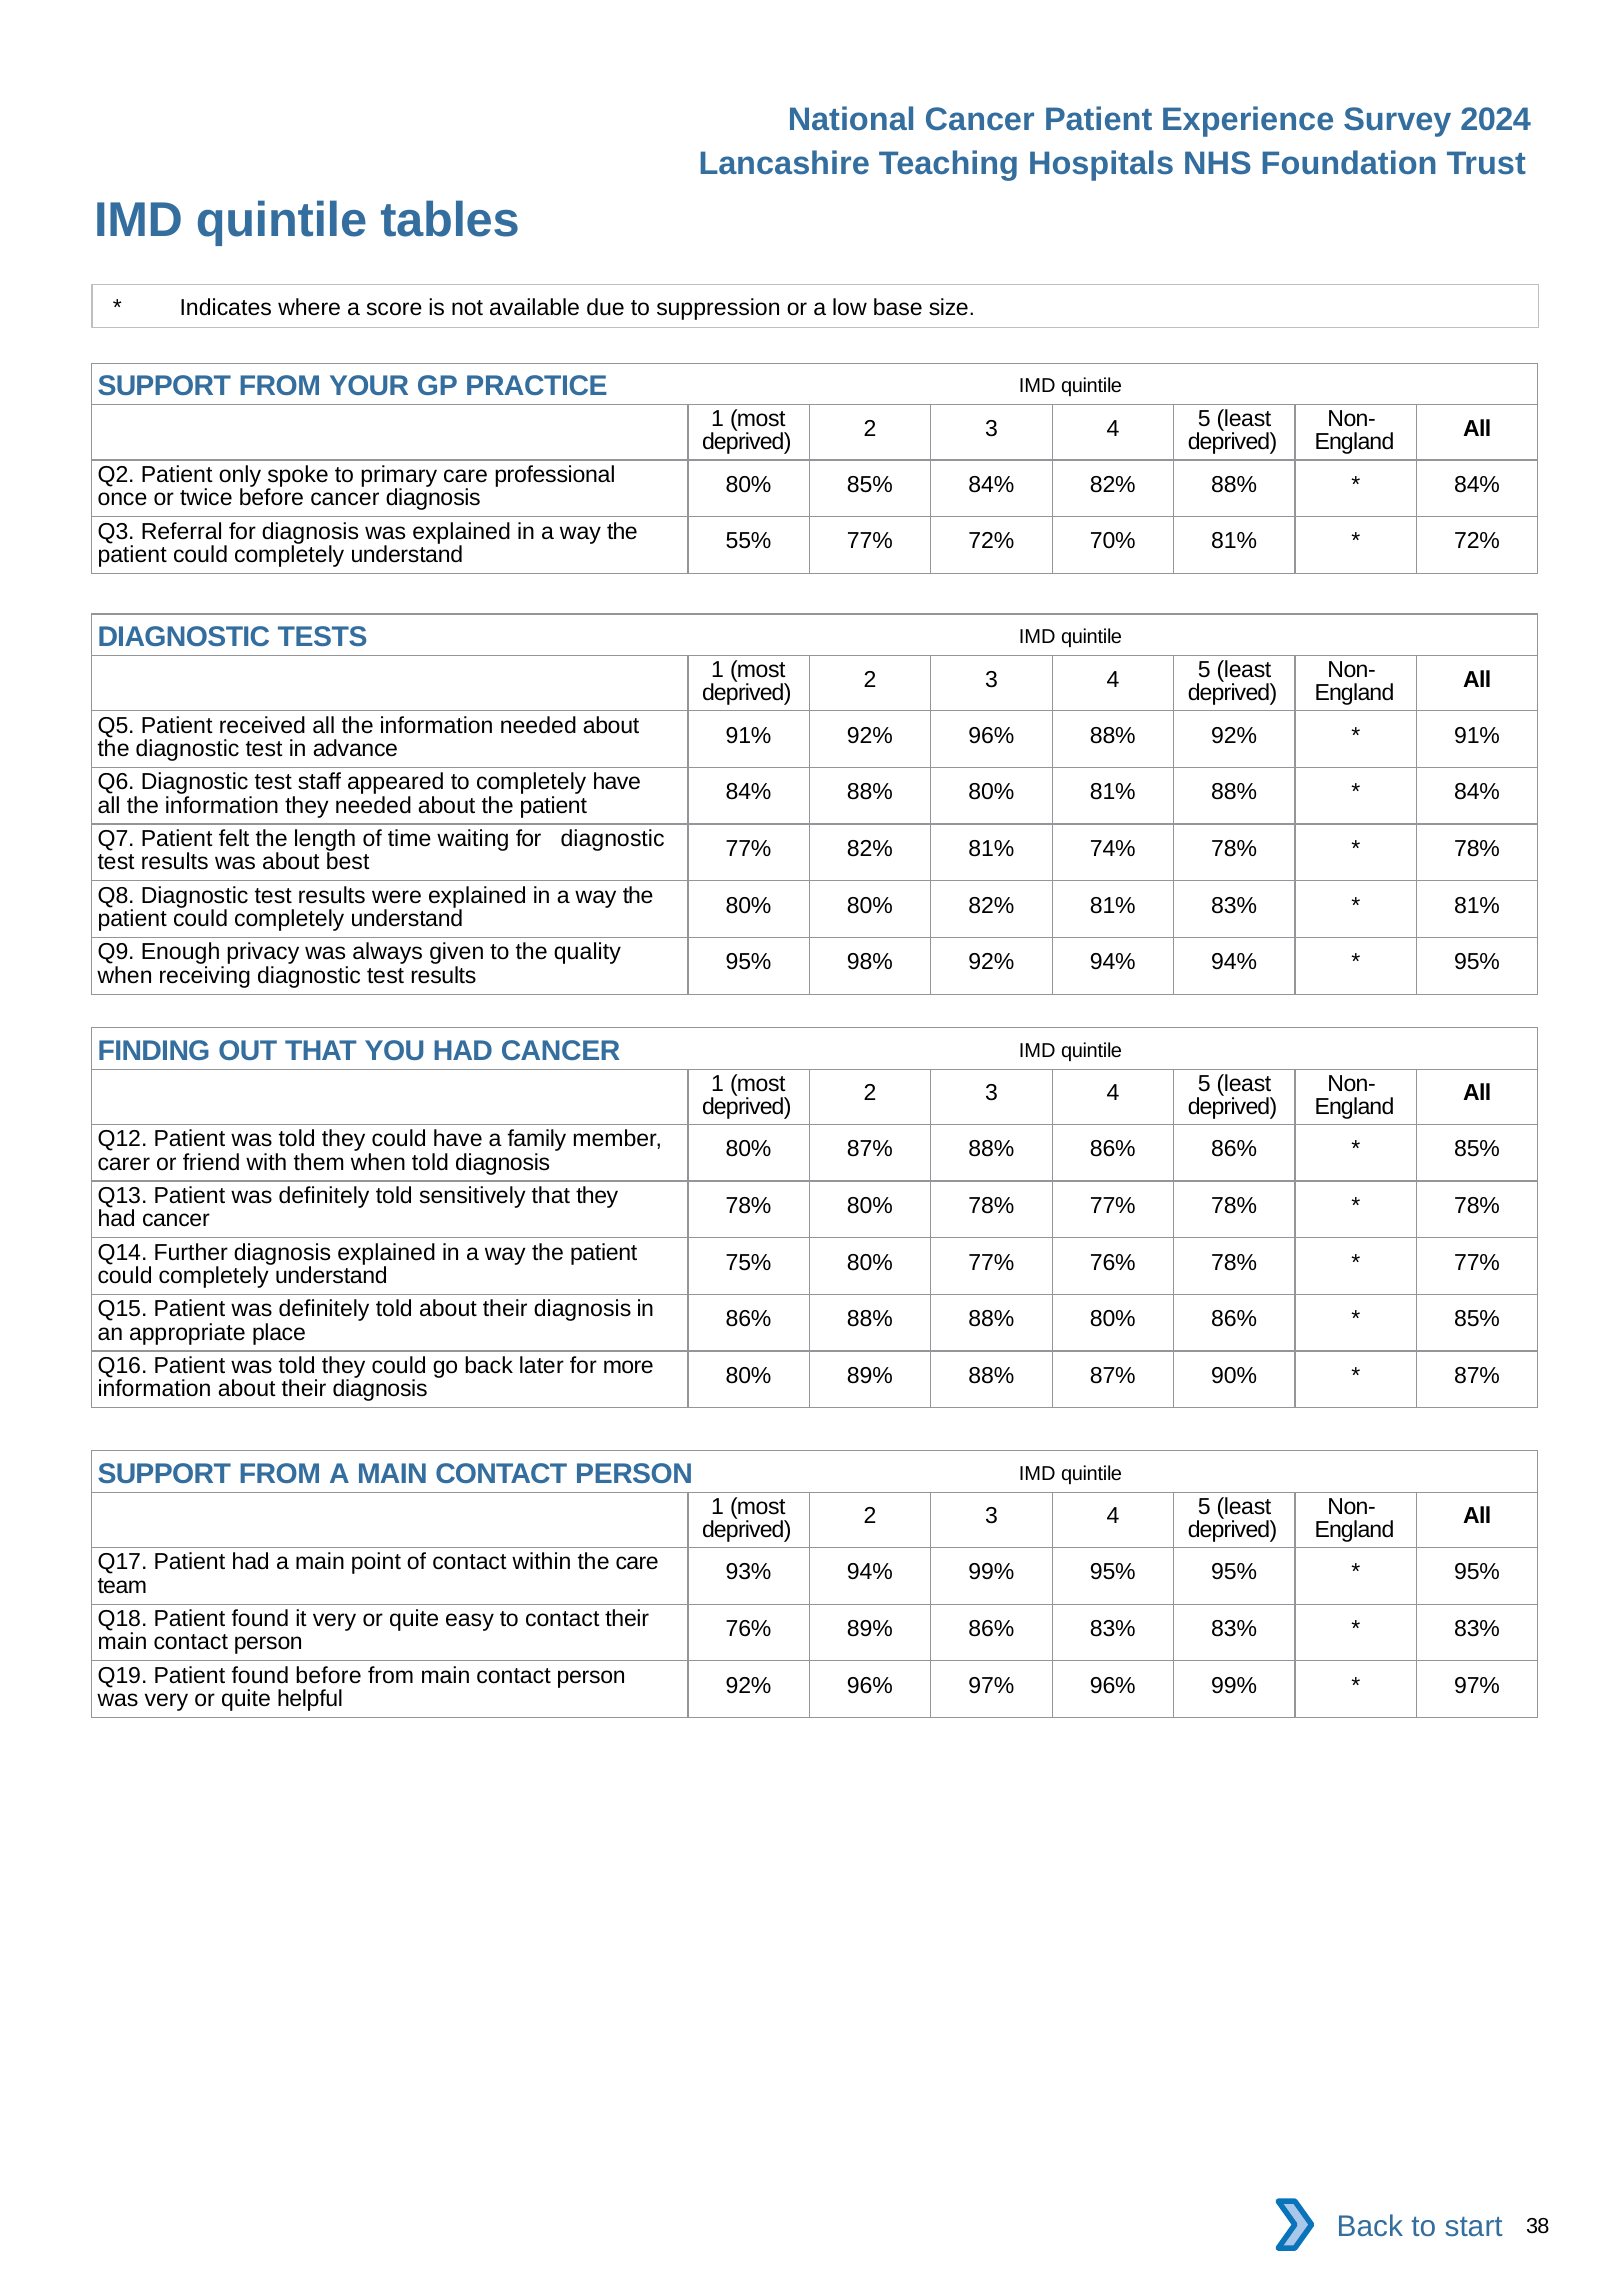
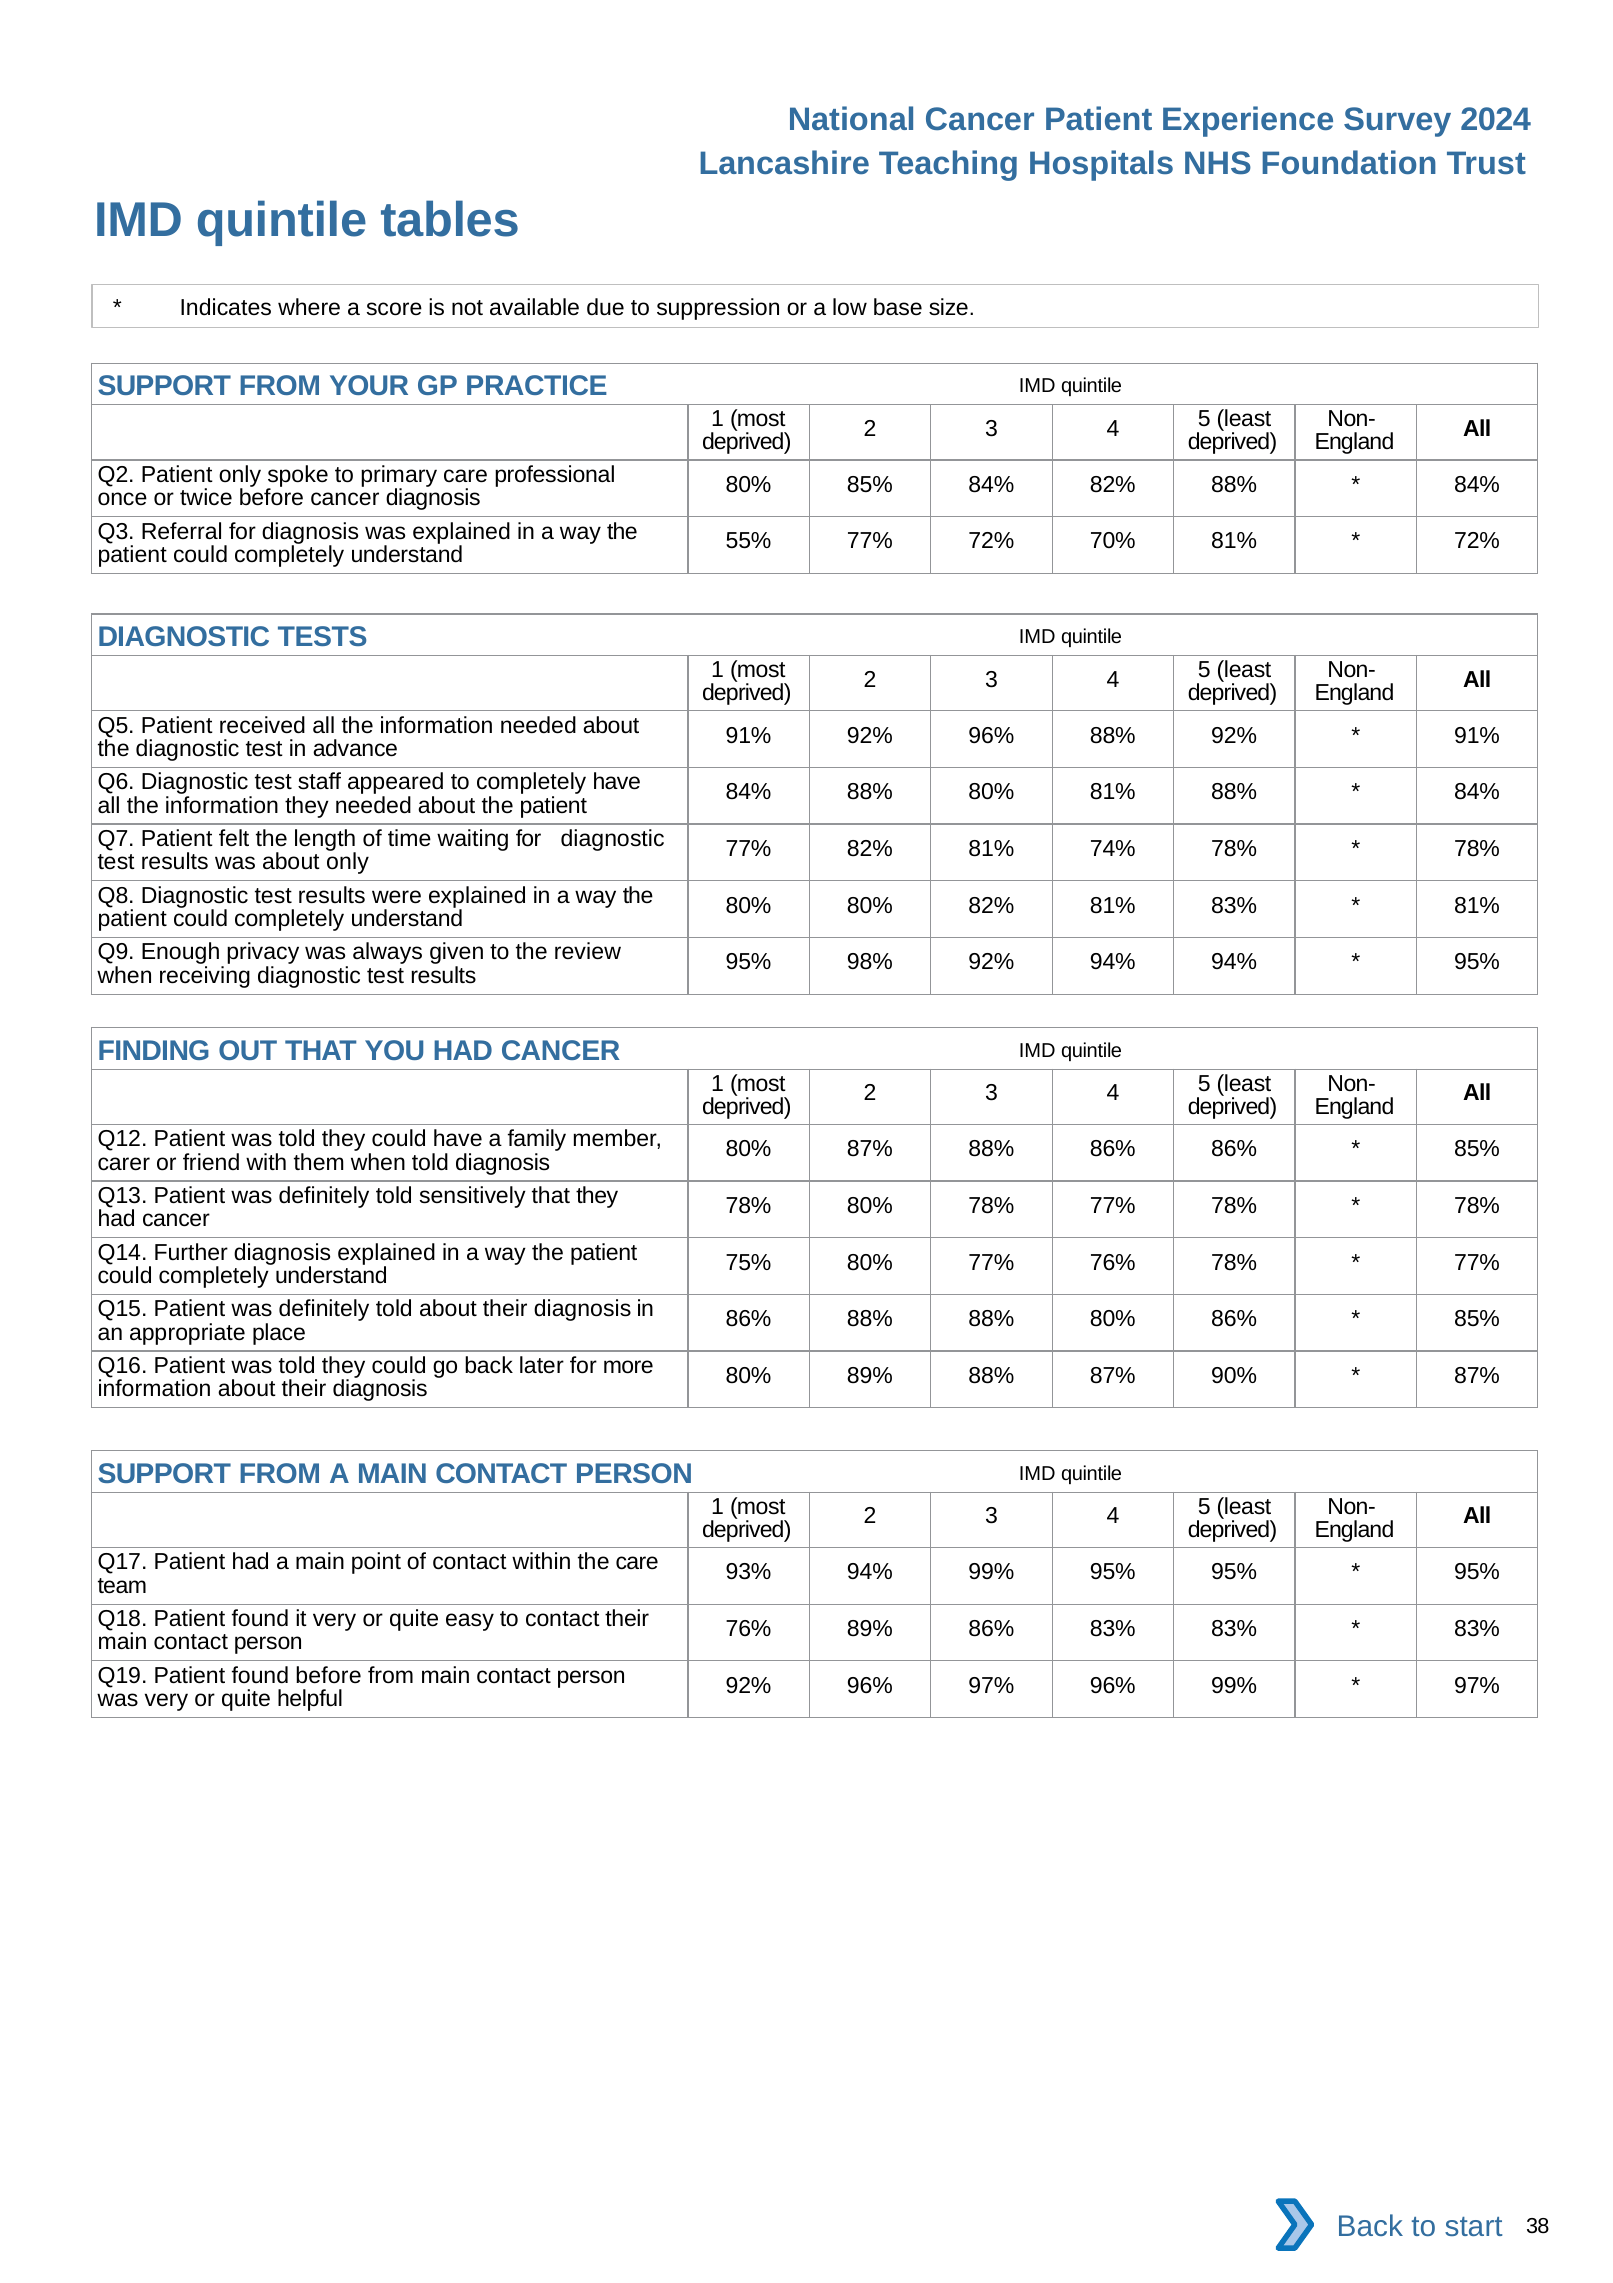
about best: best -> only
quality: quality -> review
